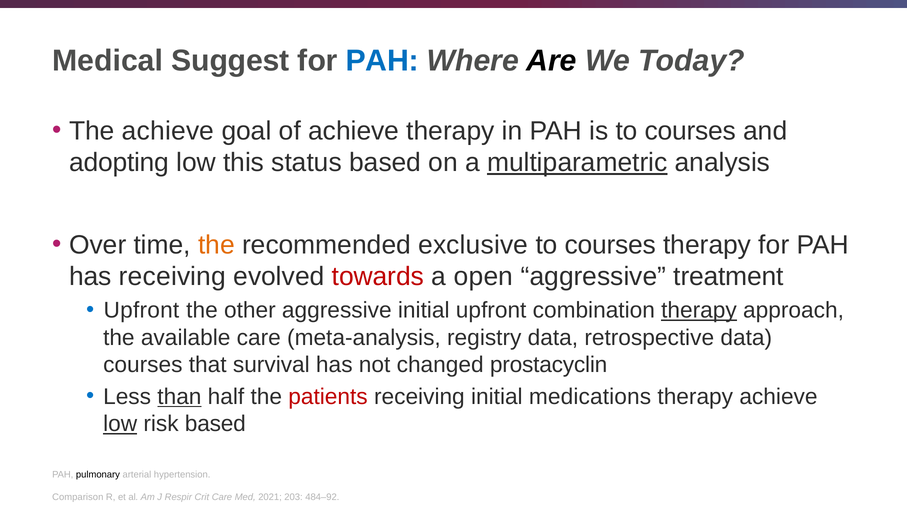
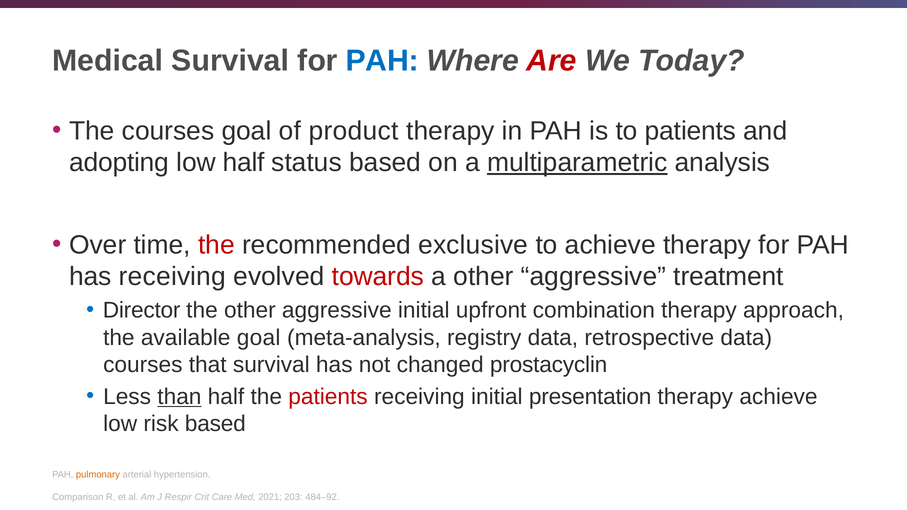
Medical Suggest: Suggest -> Survival
Are colour: black -> red
The achieve: achieve -> courses
of achieve: achieve -> product
is to courses: courses -> patients
low this: this -> half
the at (216, 245) colour: orange -> red
courses at (610, 245): courses -> achieve
a open: open -> other
Upfront at (141, 311): Upfront -> Director
therapy at (699, 311) underline: present -> none
available care: care -> goal
medications: medications -> presentation
low at (120, 424) underline: present -> none
pulmonary colour: black -> orange
